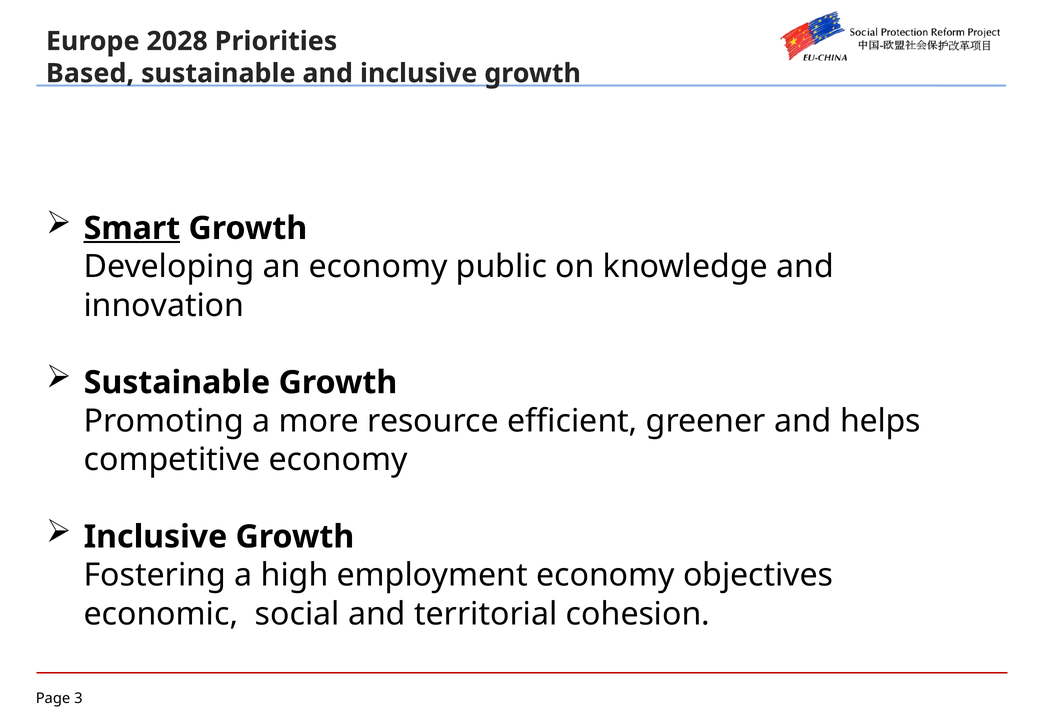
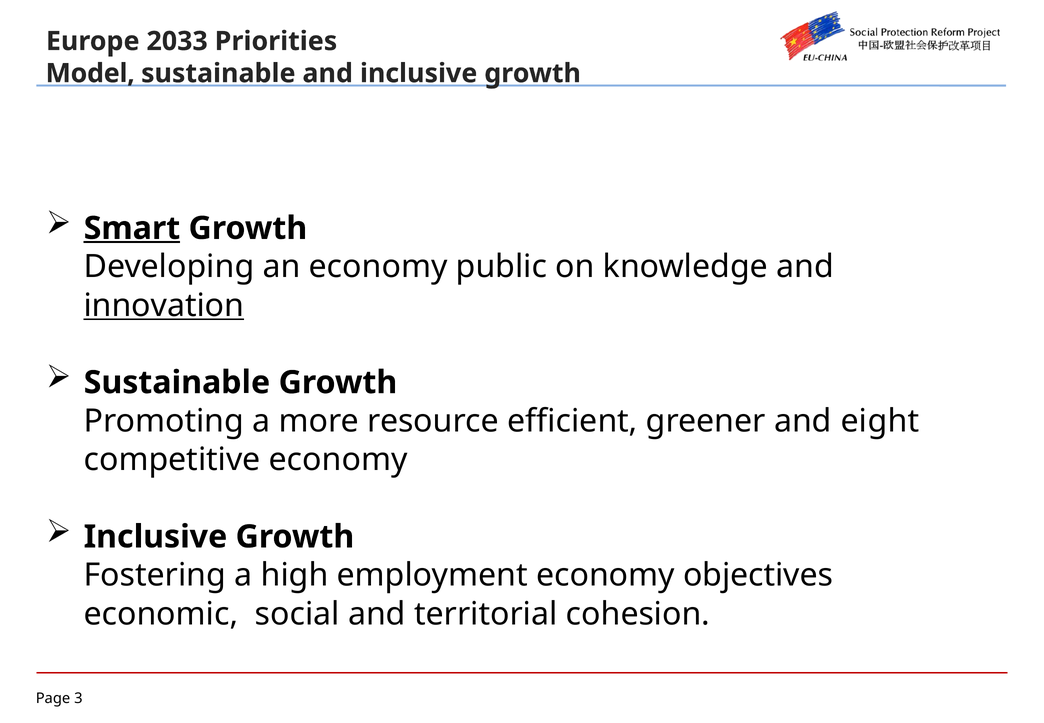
2028: 2028 -> 2033
Based: Based -> Model
innovation underline: none -> present
helps: helps -> eight
